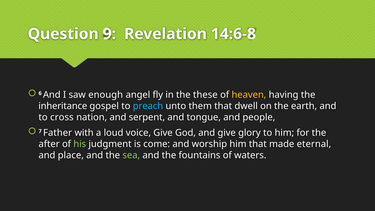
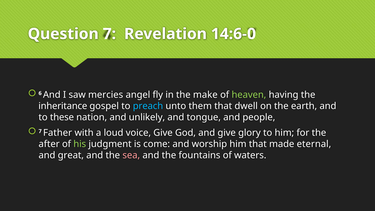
Question 9: 9 -> 7
14:6-8: 14:6-8 -> 14:6-0
enough: enough -> mercies
these: these -> make
heaven colour: yellow -> light green
cross: cross -> these
serpent: serpent -> unlikely
place: place -> great
sea colour: light green -> pink
